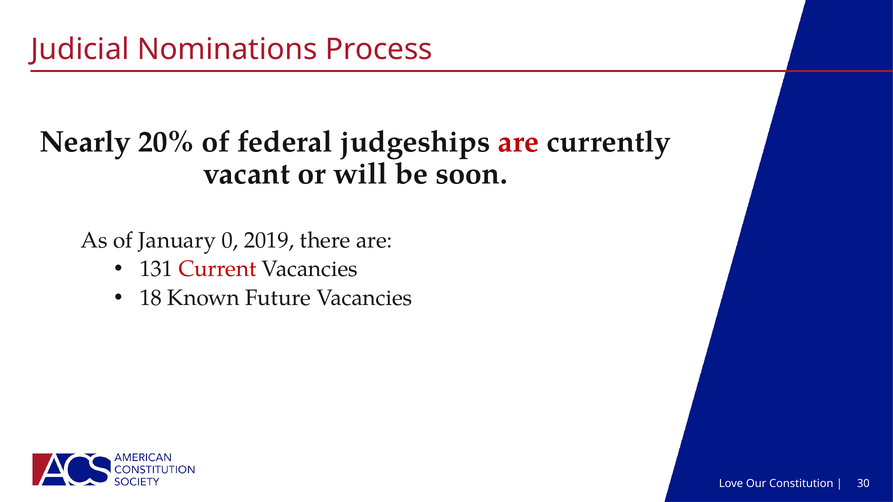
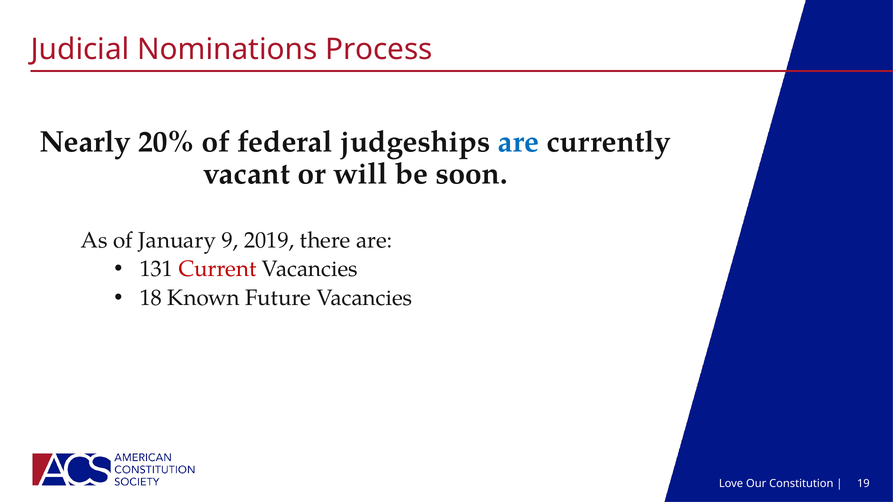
are at (518, 142) colour: red -> blue
0: 0 -> 9
30: 30 -> 19
